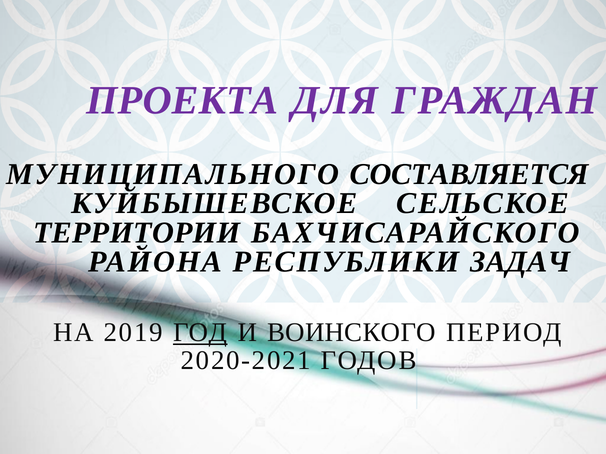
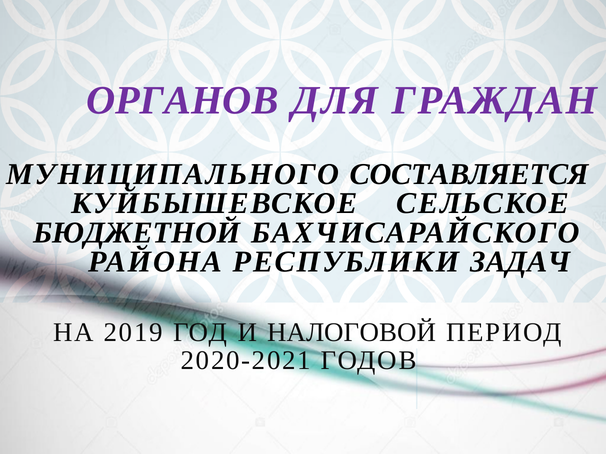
ПРОЕКТА: ПРОЕКТА -> ОРГАНОВ
ТЕРРИТОРИИ: ТЕРРИТОРИИ -> БЮДЖЕТНОЙ
ГОД underline: present -> none
ВОИНСКОГО: ВОИНСКОГО -> НАЛОГОВОЙ
